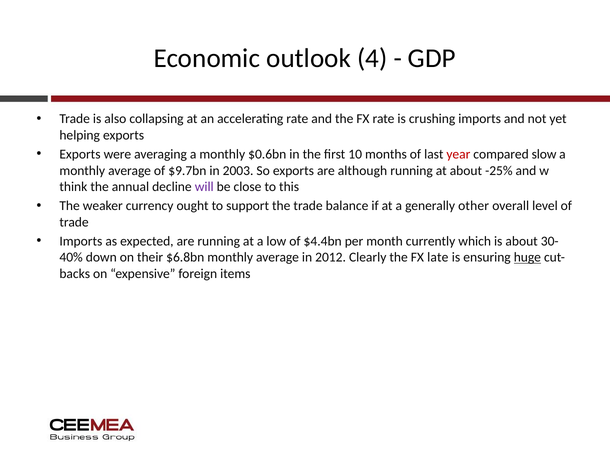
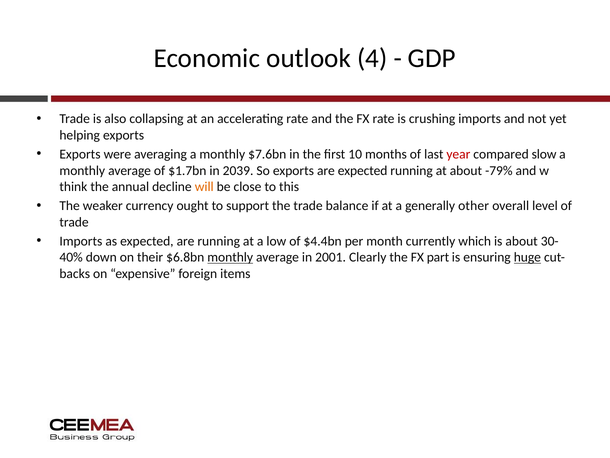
$0.6bn: $0.6bn -> $7.6bn
$9.7bn: $9.7bn -> $1.7bn
2003: 2003 -> 2039
are although: although -> expected
-25%: -25% -> -79%
will colour: purple -> orange
monthly at (230, 257) underline: none -> present
2012: 2012 -> 2001
late: late -> part
